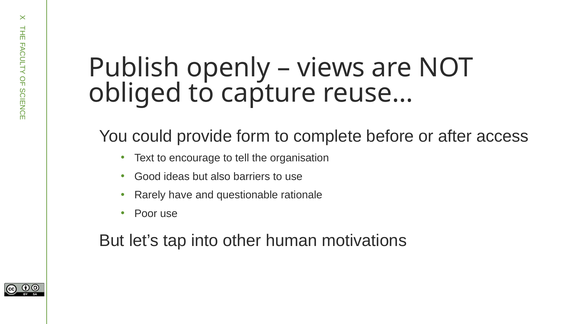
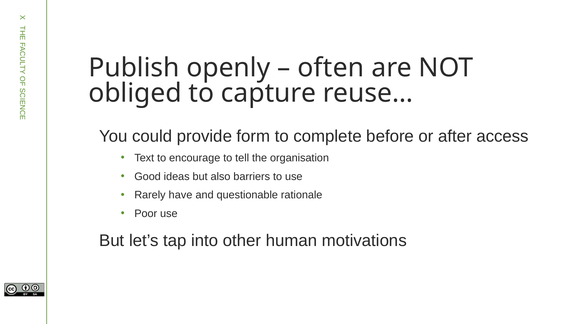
views: views -> often
